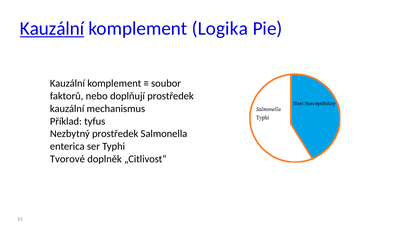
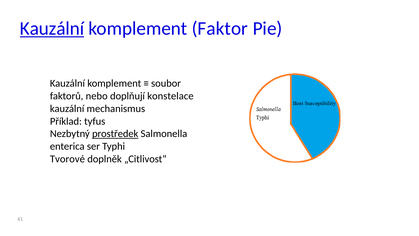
Logika: Logika -> Faktor
doplňují prostředek: prostředek -> konstelace
prostředek at (115, 134) underline: none -> present
